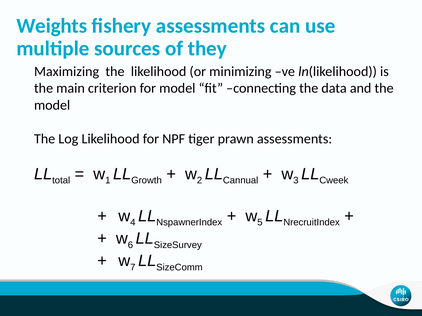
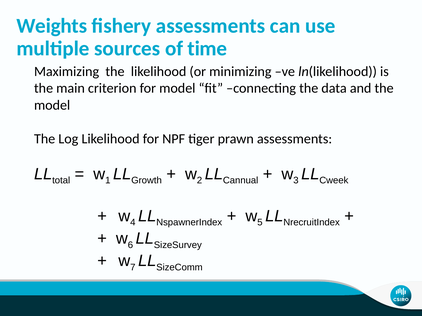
they: they -> time
